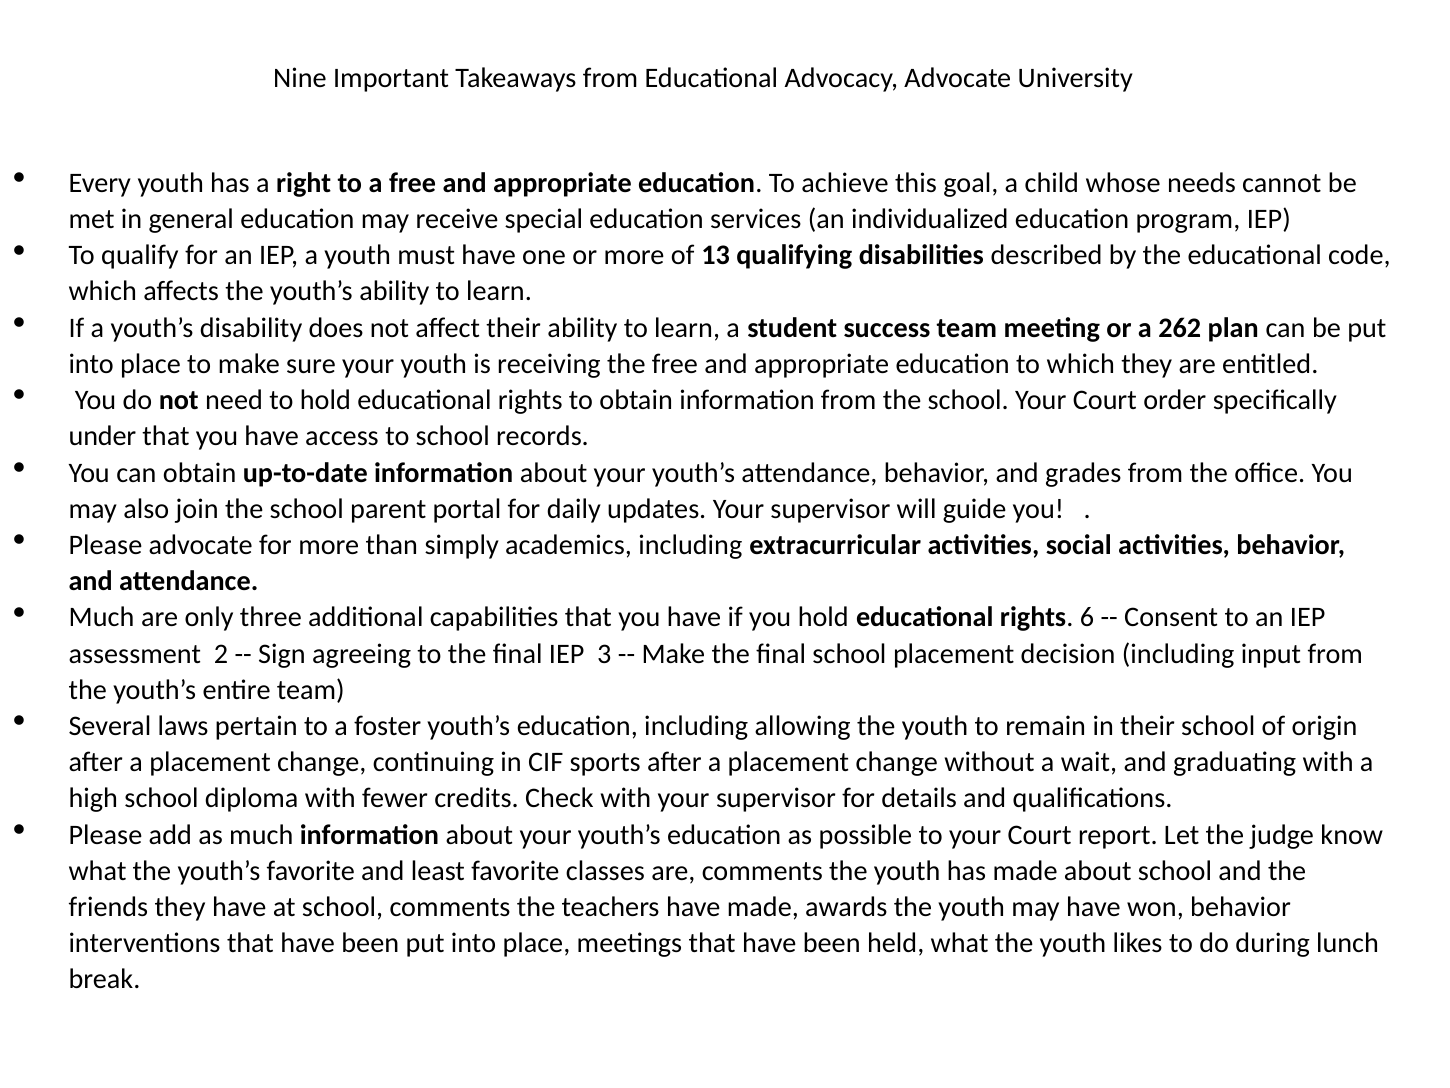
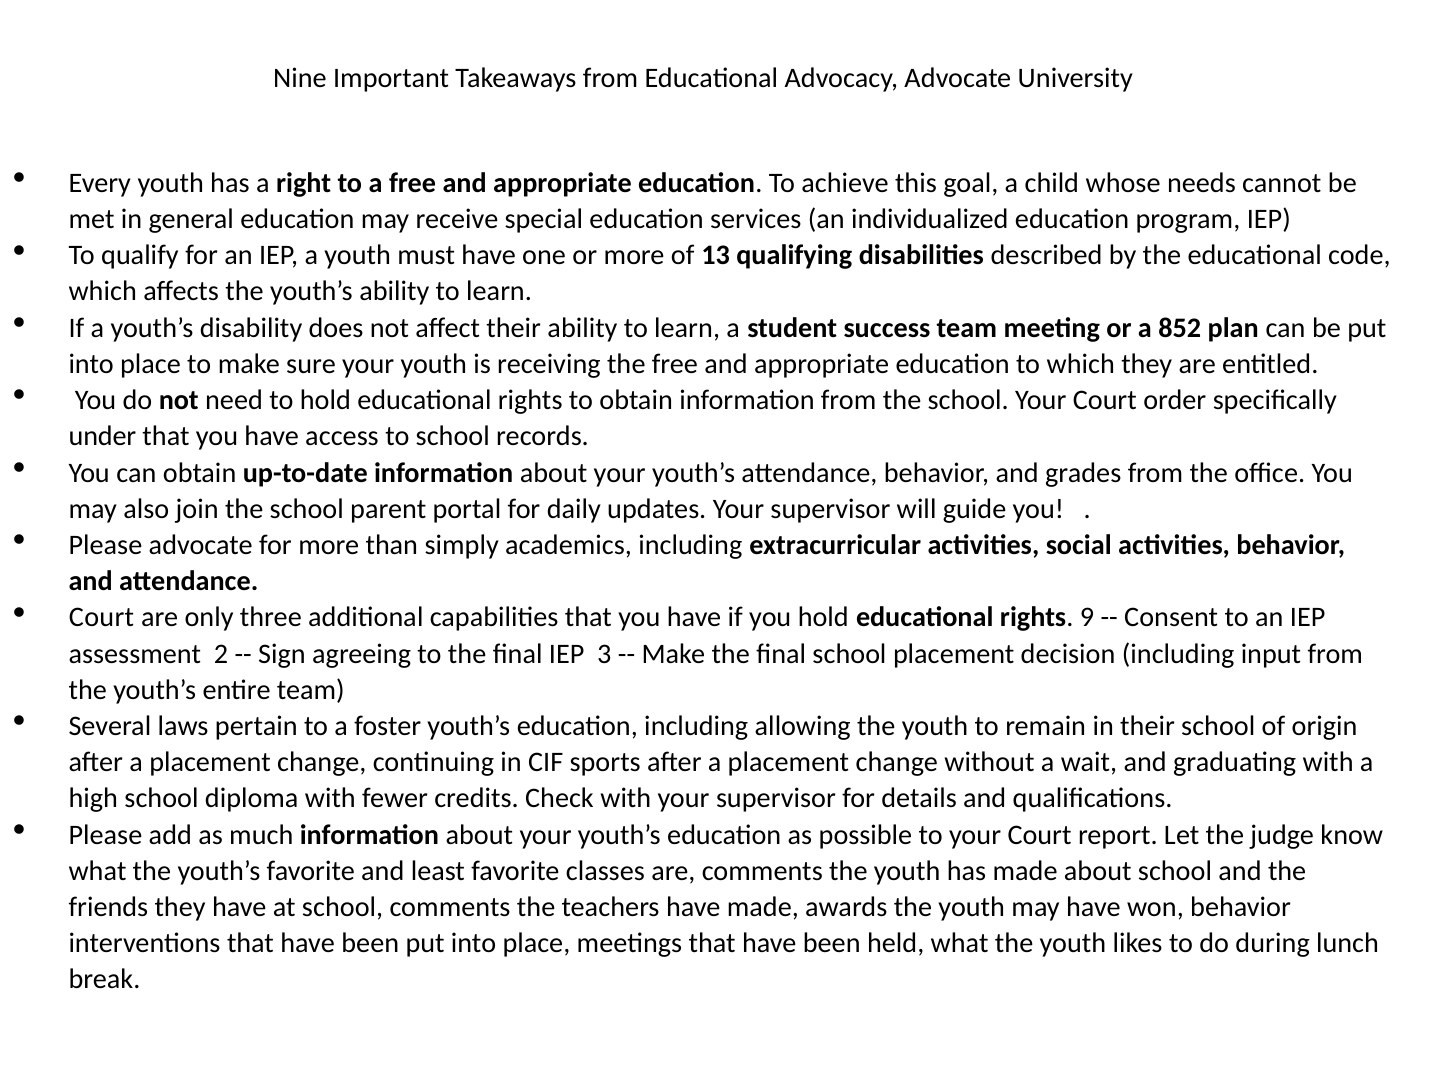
262: 262 -> 852
Much at (102, 617): Much -> Court
6: 6 -> 9
